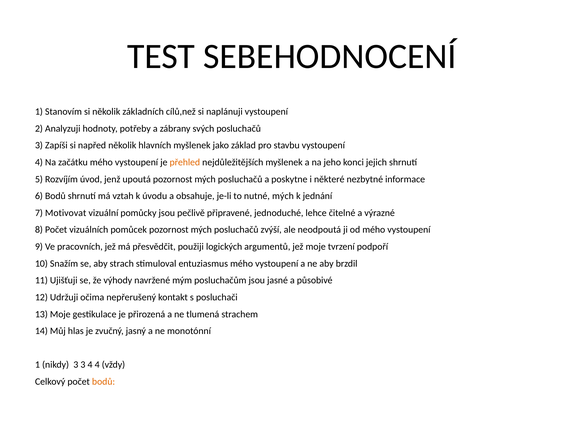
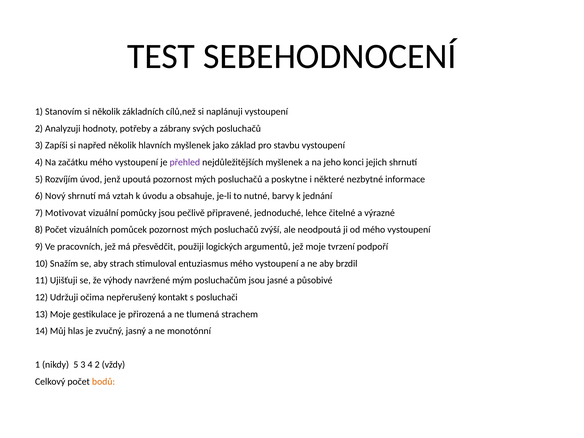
přehled colour: orange -> purple
6 Bodů: Bodů -> Nový
nutné mých: mých -> barvy
nikdy 3: 3 -> 5
4 4: 4 -> 2
